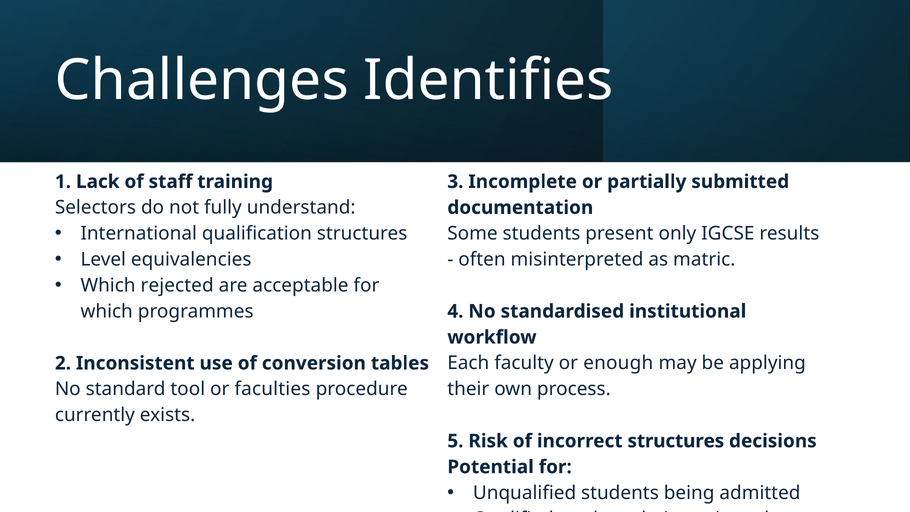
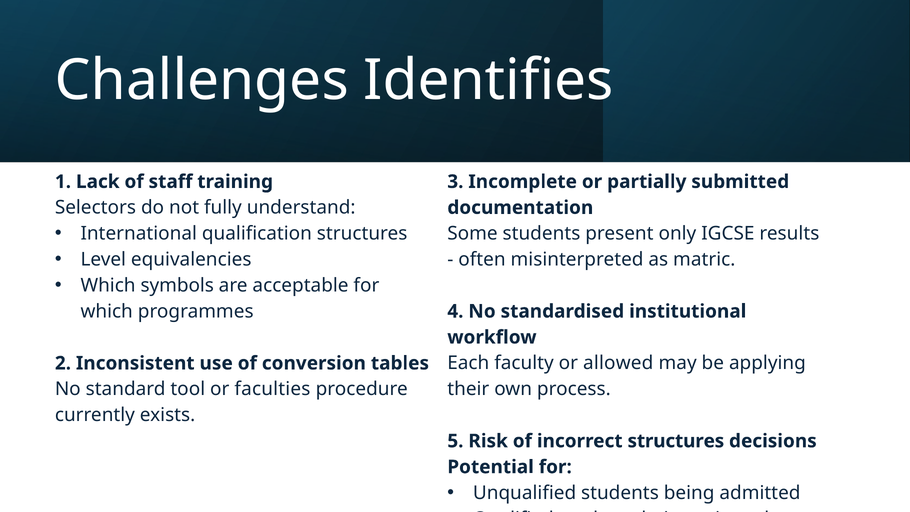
Which rejected: rejected -> symbols
enough: enough -> allowed
